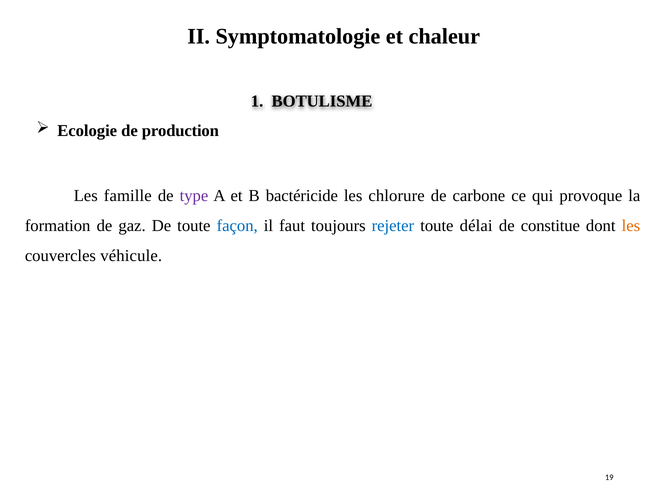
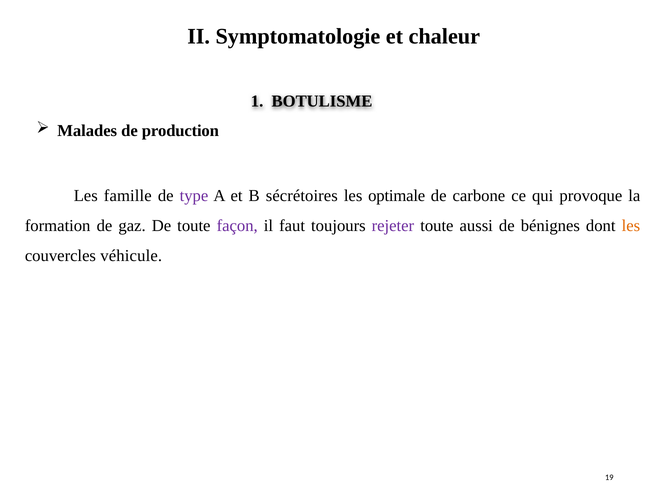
Ecologie: Ecologie -> Malades
bactéricide: bactéricide -> sécrétoires
chlorure: chlorure -> optimale
façon colour: blue -> purple
rejeter colour: blue -> purple
délai: délai -> aussi
constitue: constitue -> bénignes
